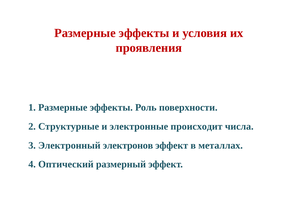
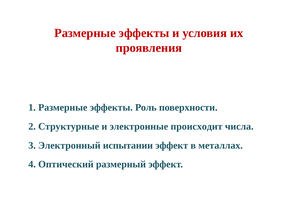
электронов: электронов -> испытании
